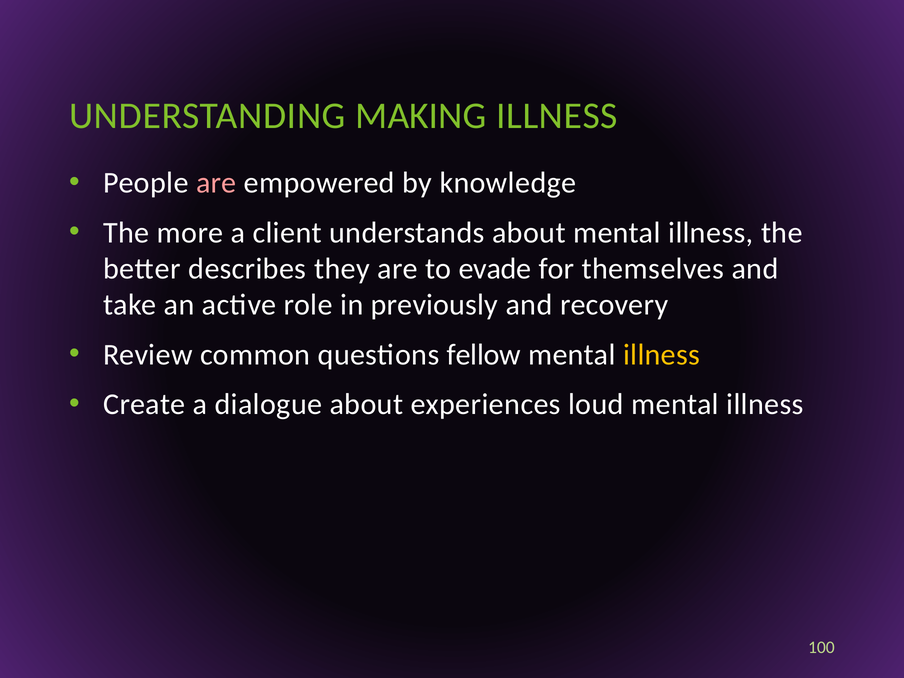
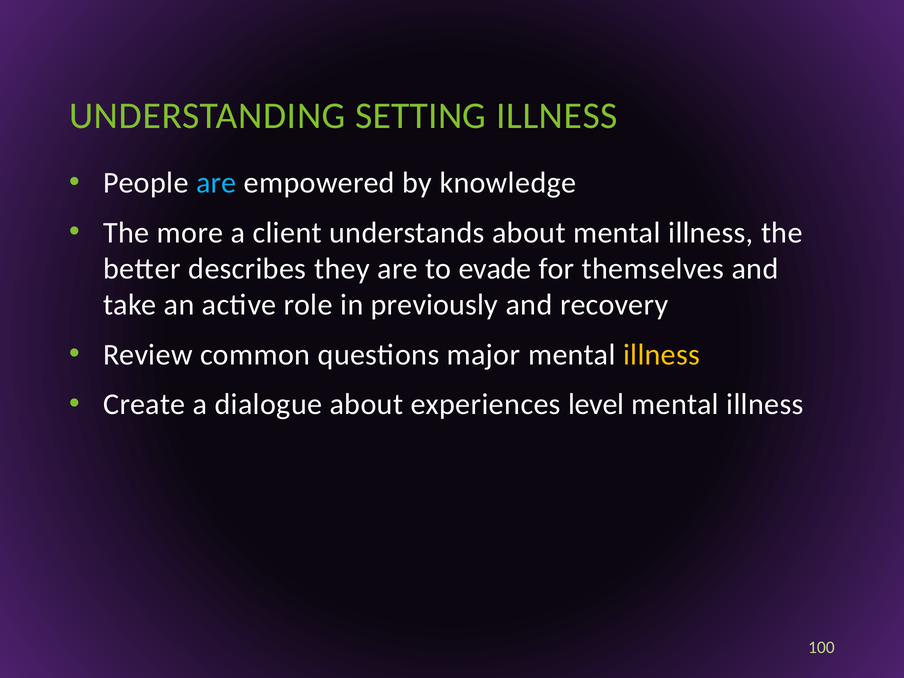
MAKING: MAKING -> SETTING
are at (216, 183) colour: pink -> light blue
fellow: fellow -> major
loud: loud -> level
